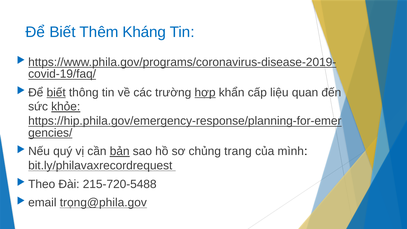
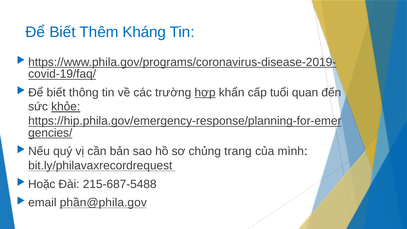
biết at (56, 92) underline: present -> none
liệu: liệu -> tuổi
bản underline: present -> none
Theo: Theo -> Hoặc
215-720-5488: 215-720-5488 -> 215-687-5488
trọng@phila.gov: trọng@phila.gov -> phần@phila.gov
